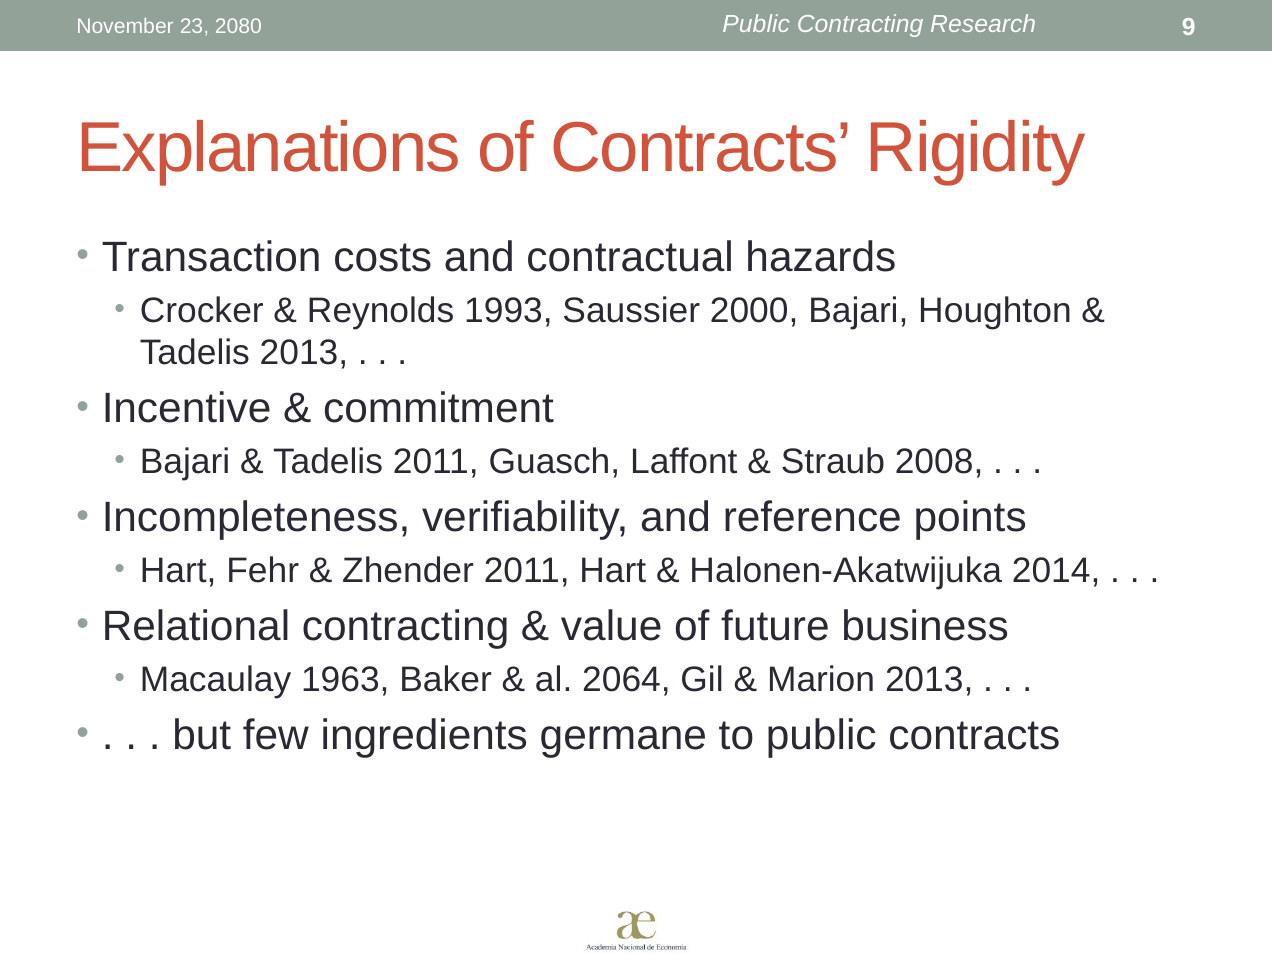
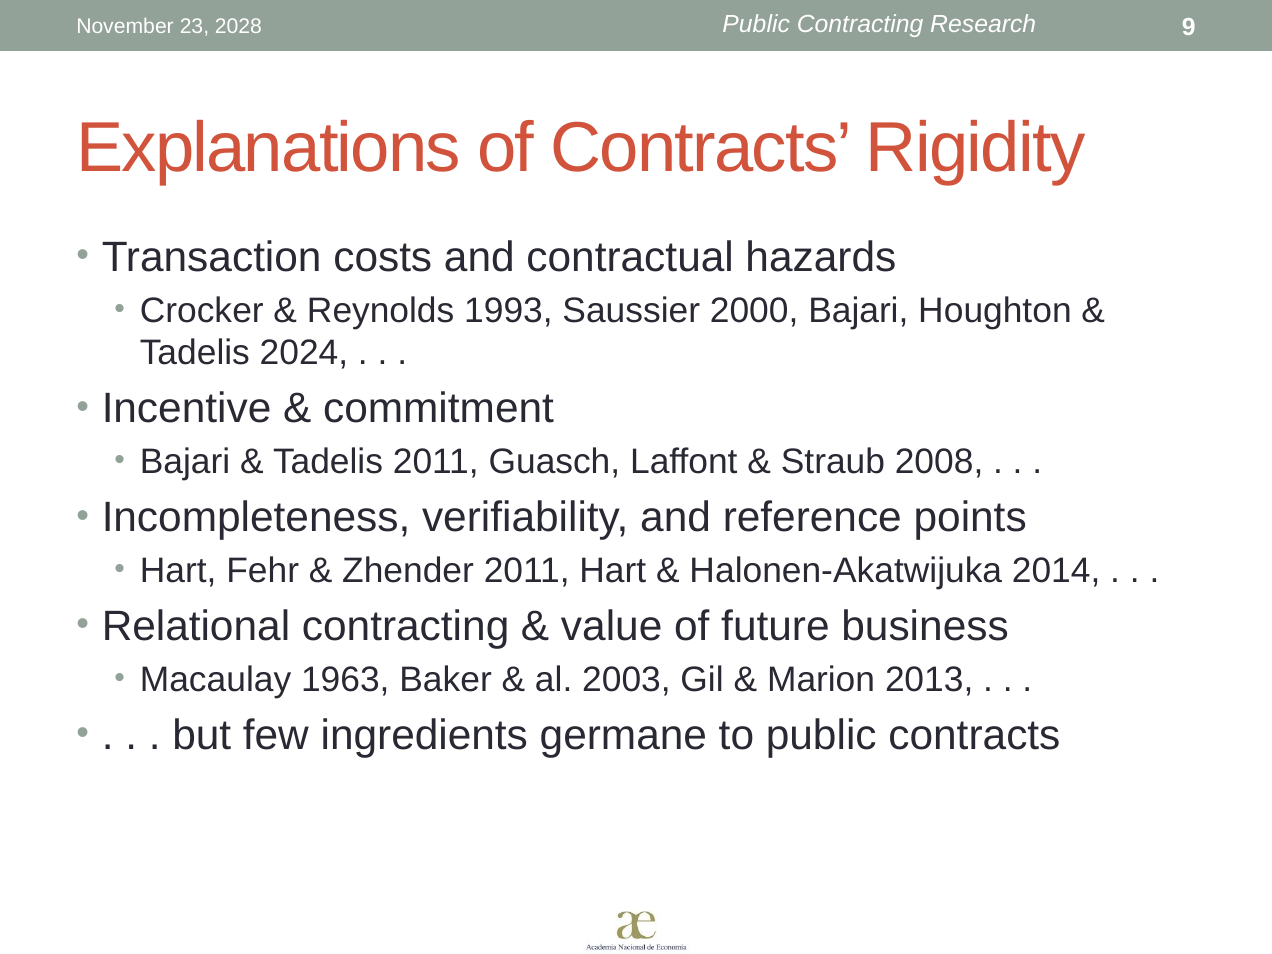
2080: 2080 -> 2028
Tadelis 2013: 2013 -> 2024
2064: 2064 -> 2003
